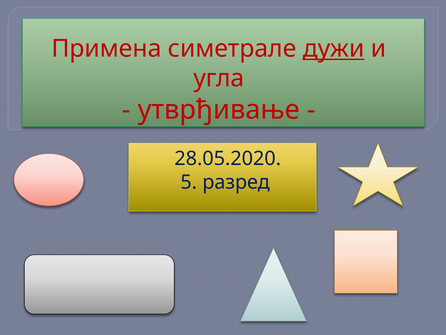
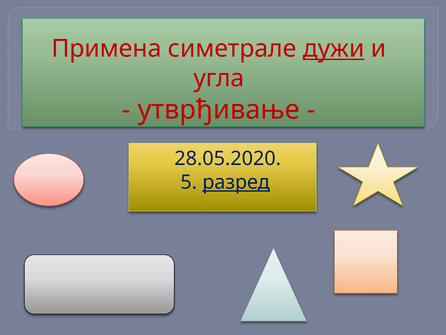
разред underline: none -> present
